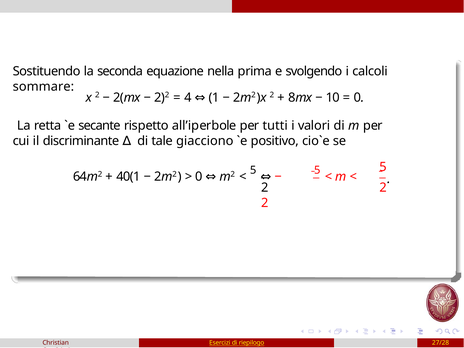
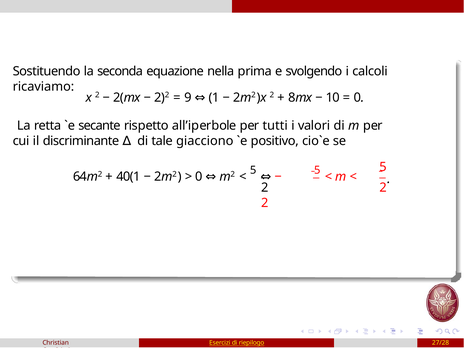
sommare: sommare -> ricaviamo
4: 4 -> 9
